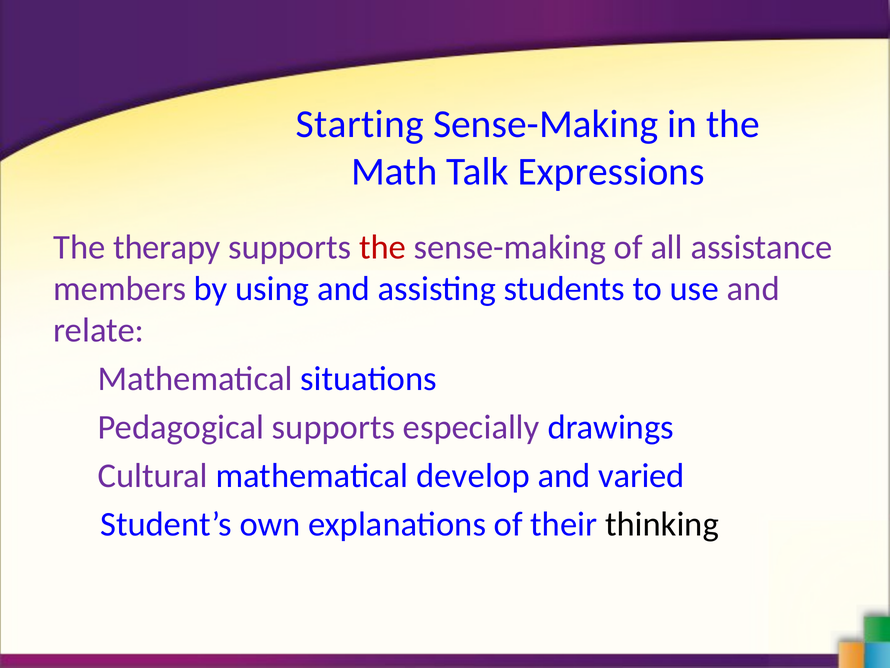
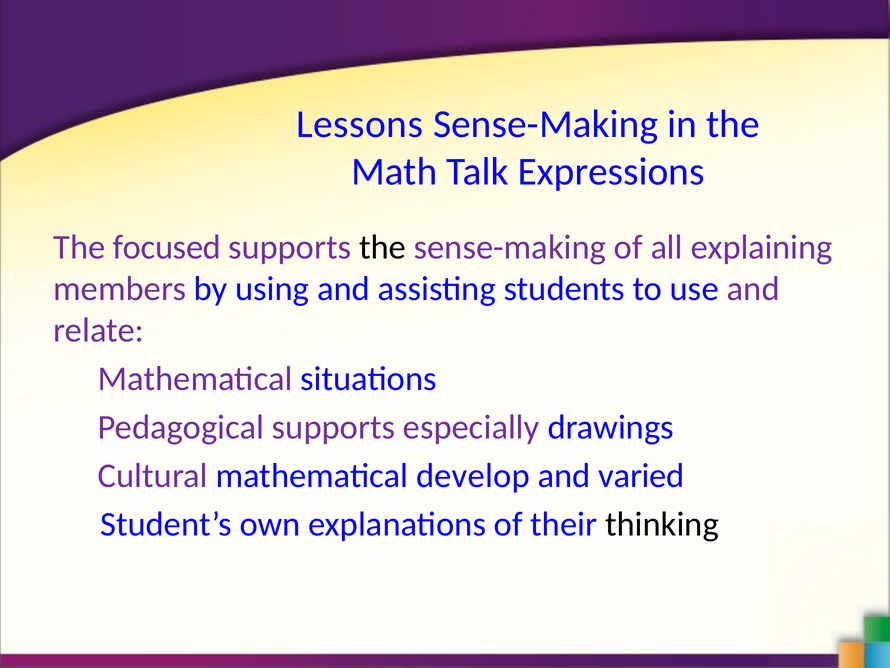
Starting: Starting -> Lessons
therapy: therapy -> focused
the at (383, 247) colour: red -> black
assistance: assistance -> explaining
